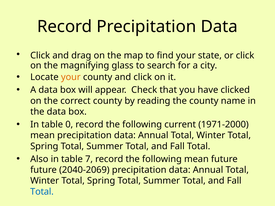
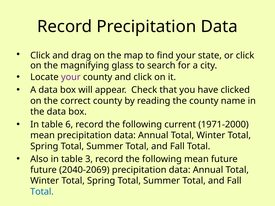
your at (71, 77) colour: orange -> purple
0: 0 -> 6
7: 7 -> 3
